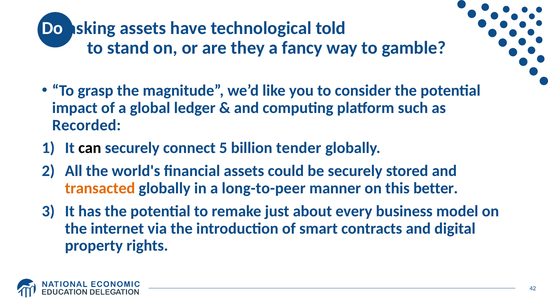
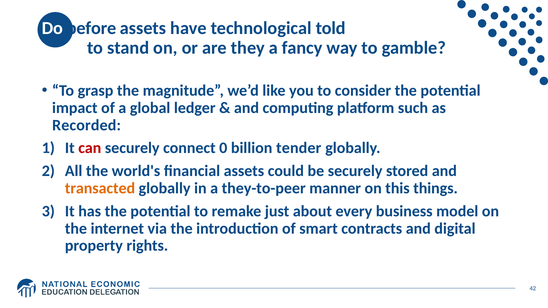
asking: asking -> before
can colour: black -> red
5: 5 -> 0
long-to-peer: long-to-peer -> they-to-peer
better: better -> things
